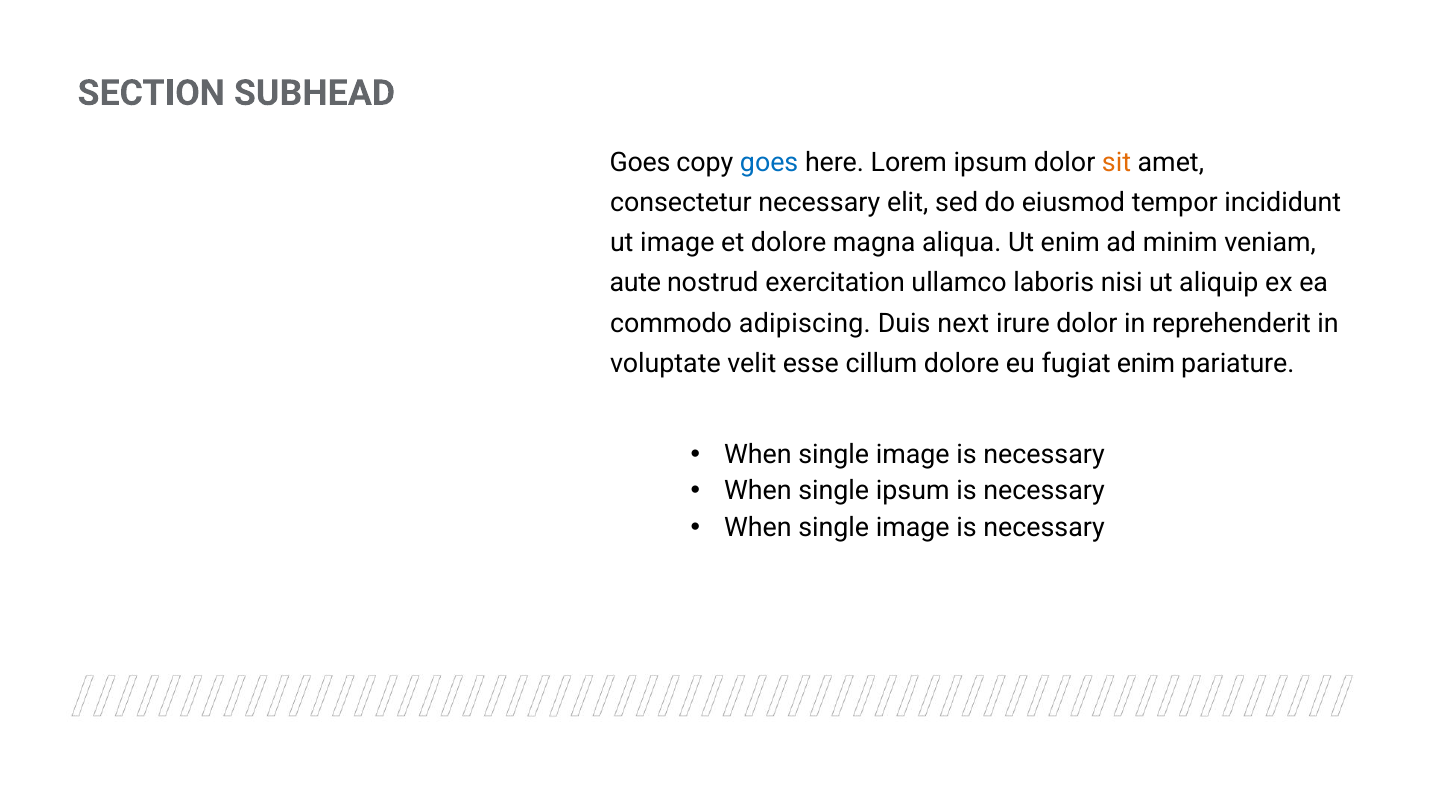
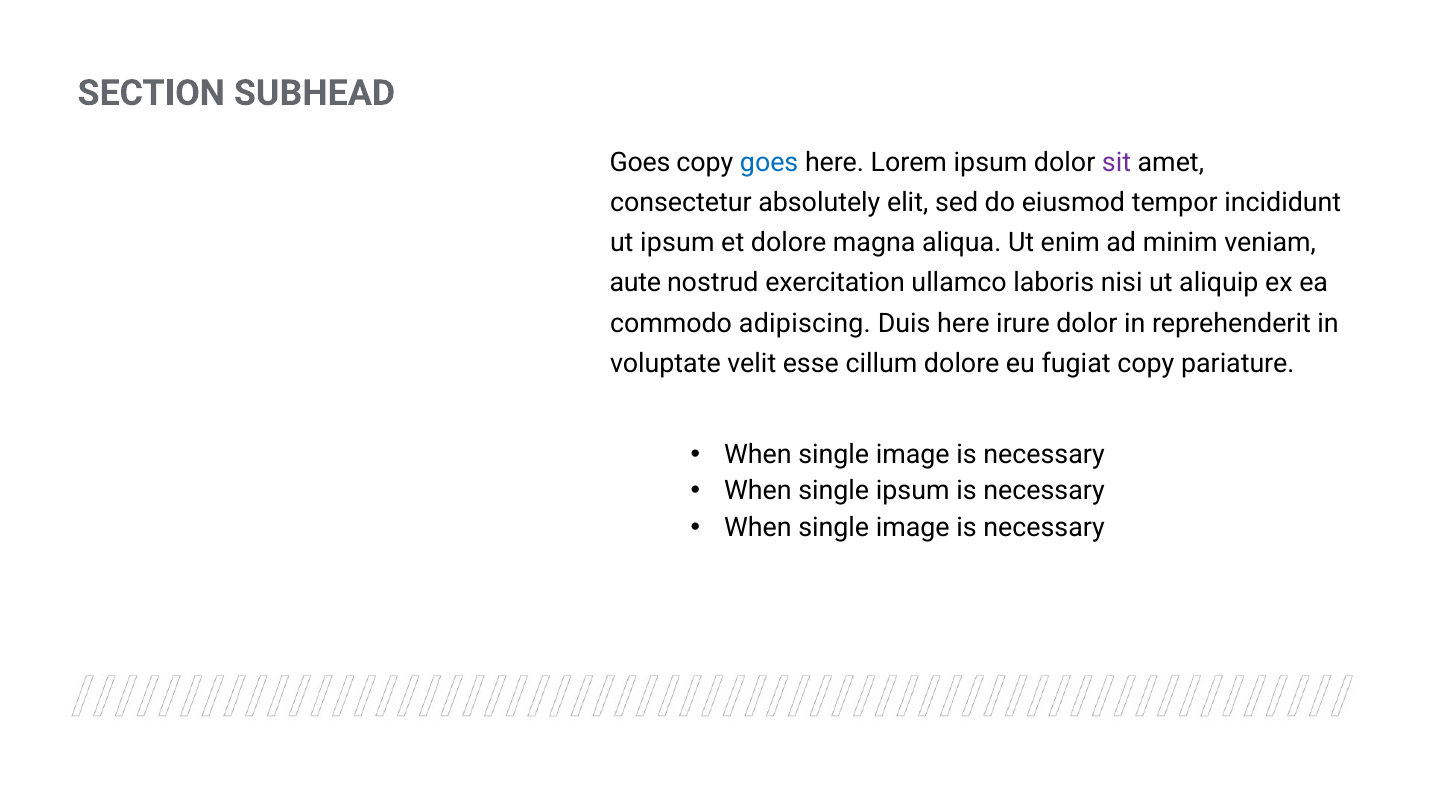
sit colour: orange -> purple
consectetur necessary: necessary -> absolutely
ut image: image -> ipsum
Duis next: next -> here
fugiat enim: enim -> copy
